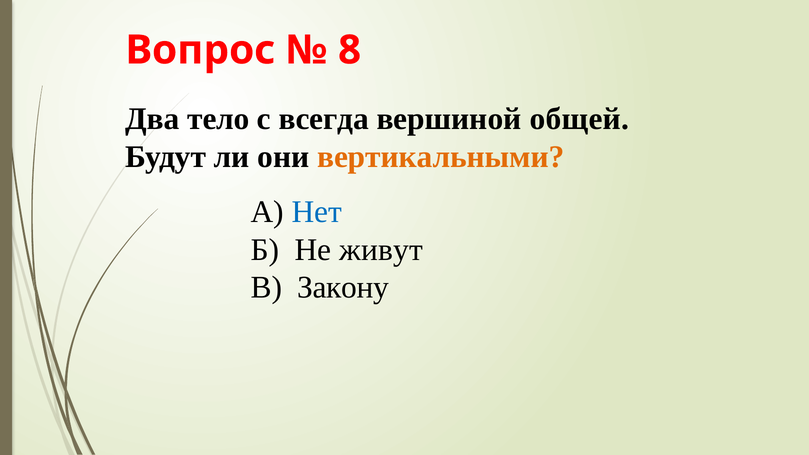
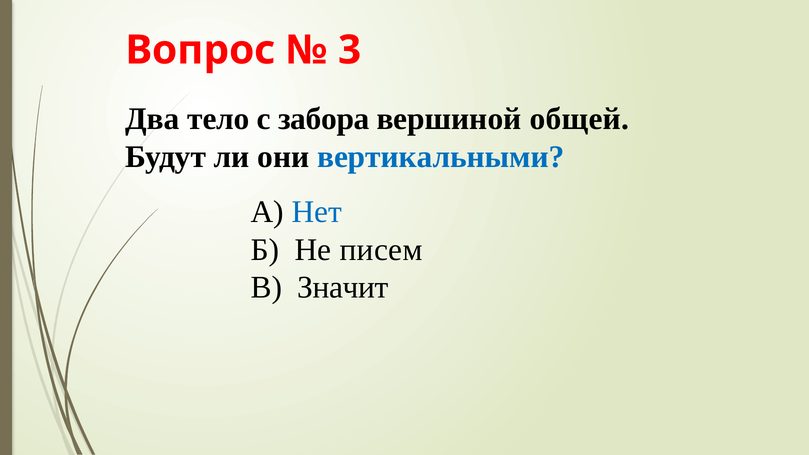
8: 8 -> 3
всегда: всегда -> забора
вертикальными colour: orange -> blue
живут: живут -> писем
Закону: Закону -> Значит
